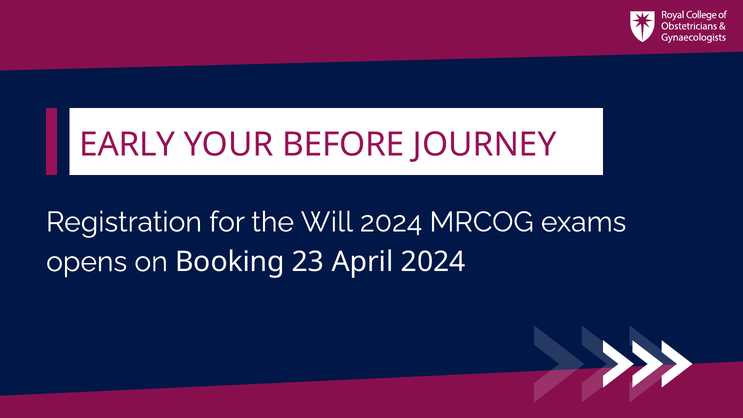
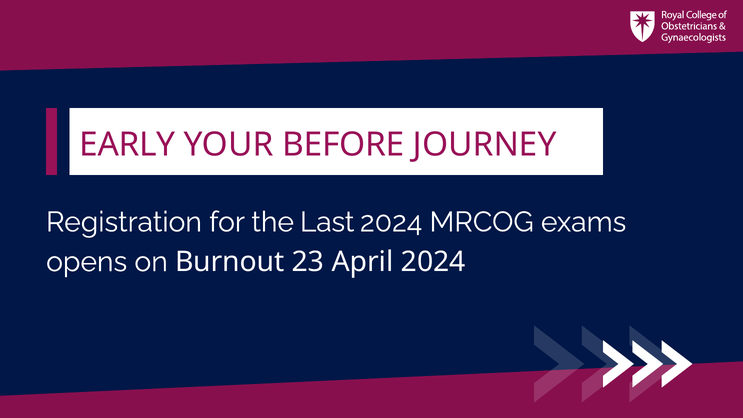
Will: Will -> Last
Booking: Booking -> Burnout
